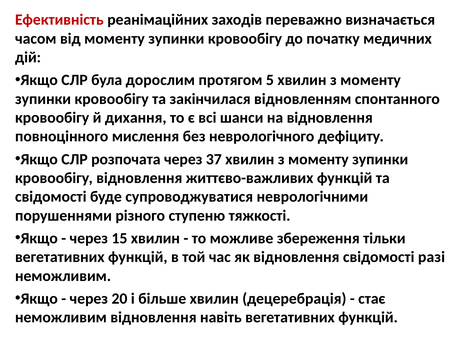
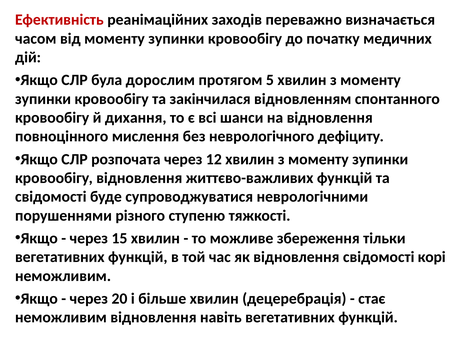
37: 37 -> 12
разі: разі -> корі
